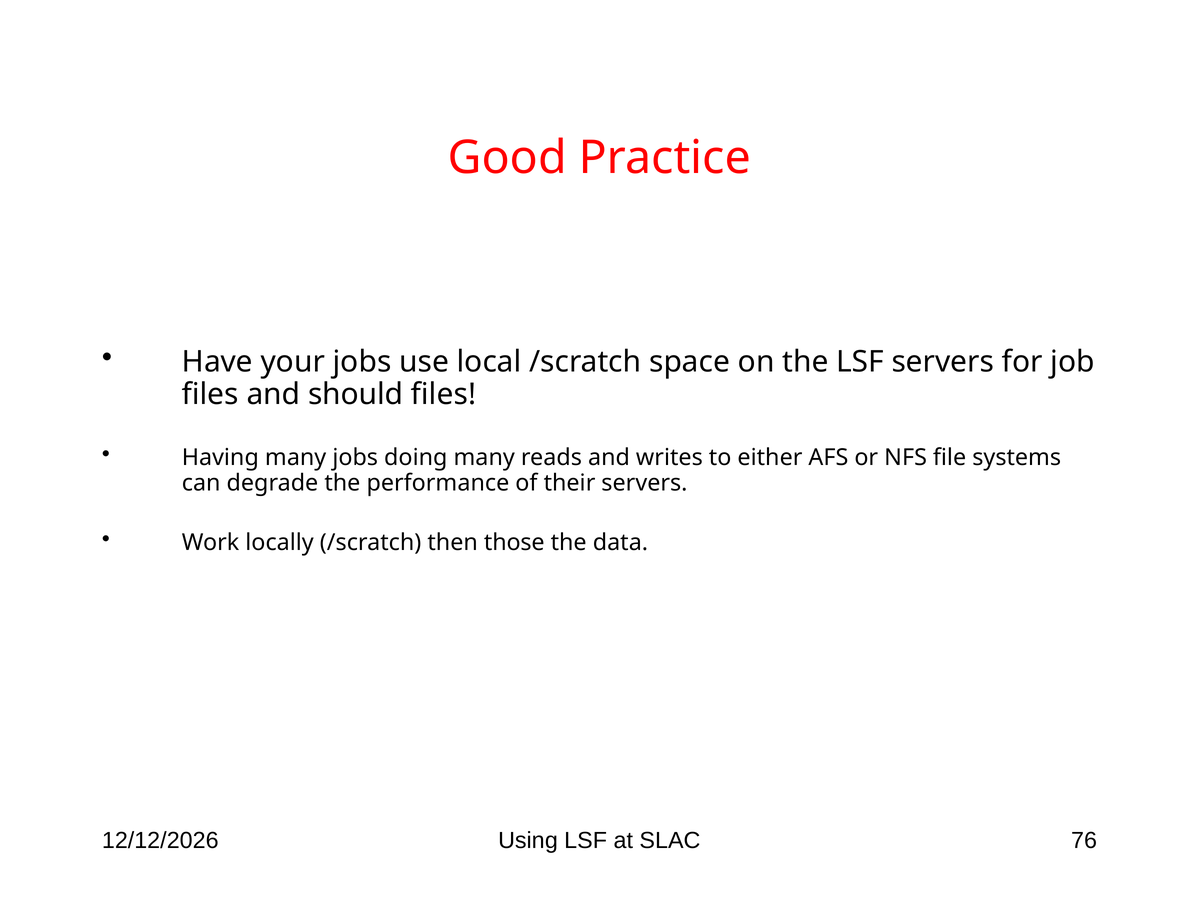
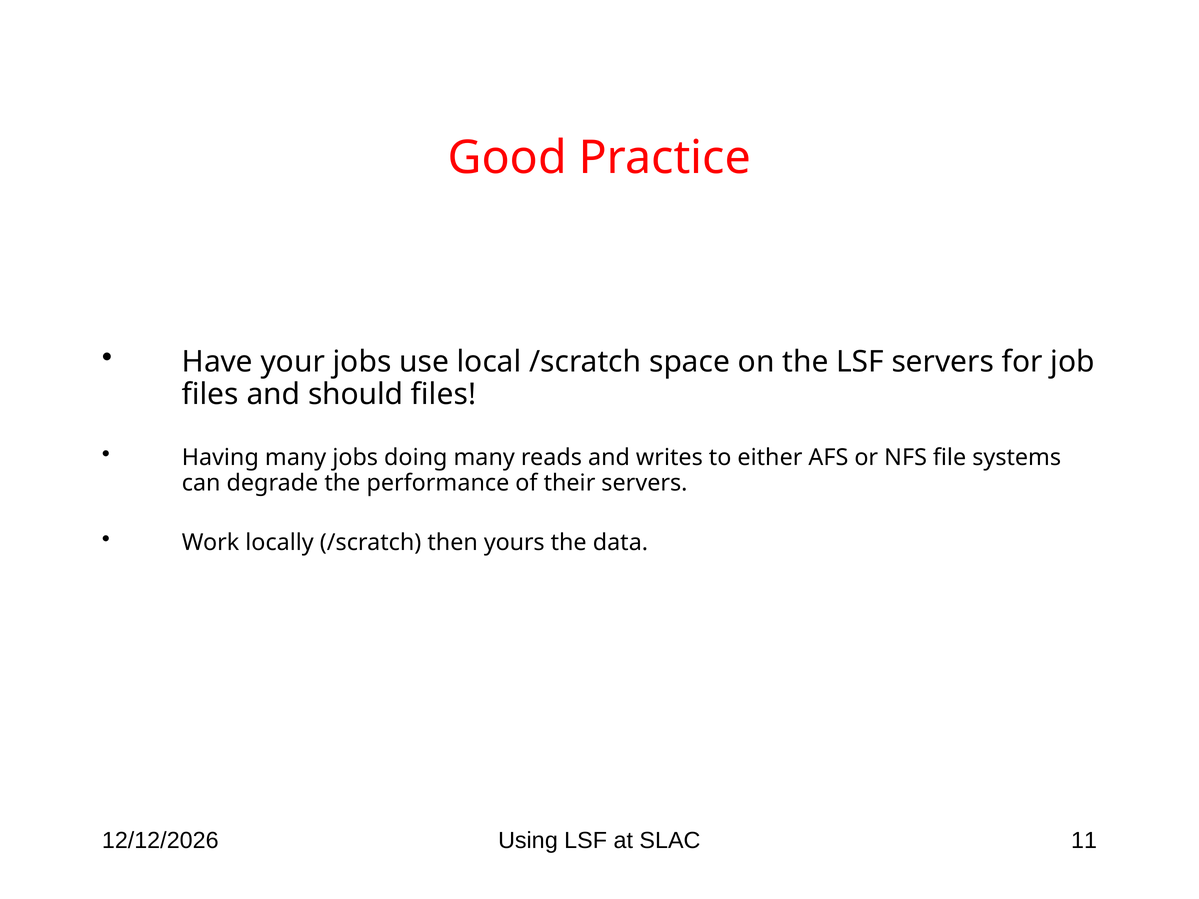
those: those -> yours
76: 76 -> 11
